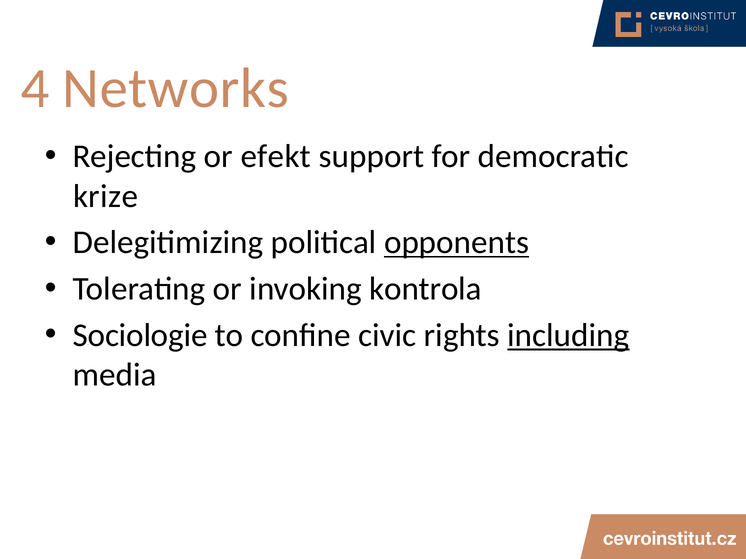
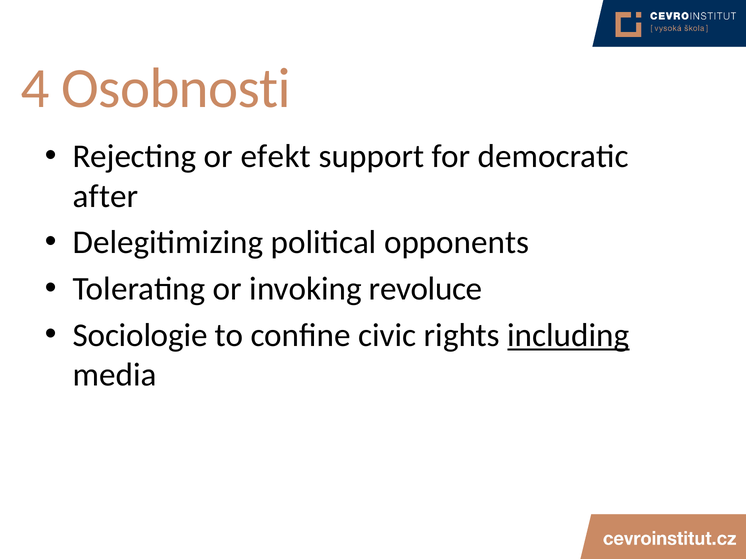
Networks: Networks -> Osobnosti
krize: krize -> after
opponents underline: present -> none
kontrola: kontrola -> revoluce
